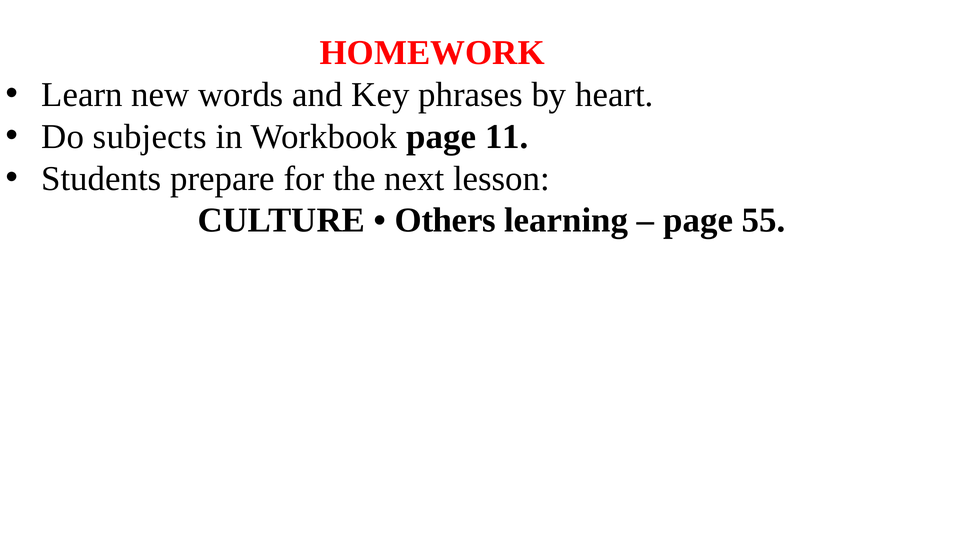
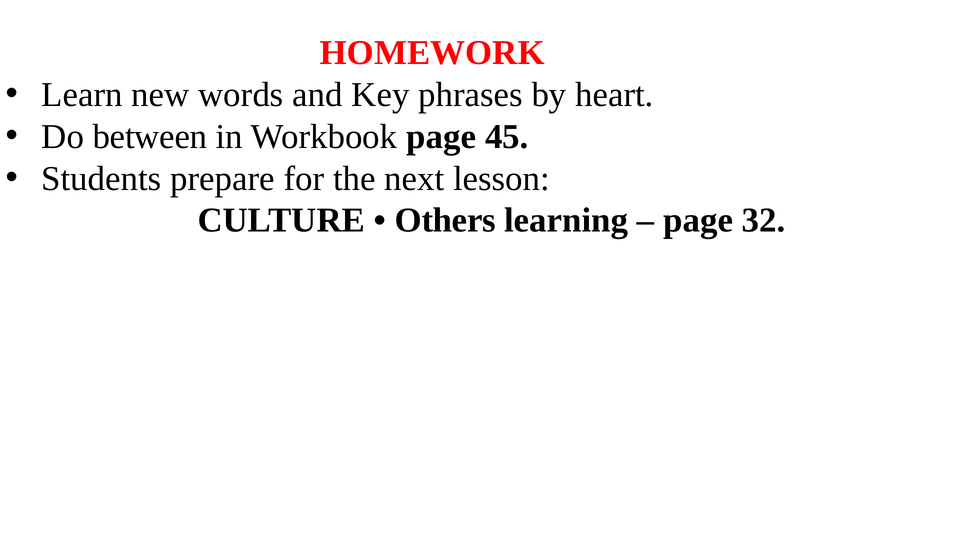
subjects: subjects -> between
11: 11 -> 45
55: 55 -> 32
